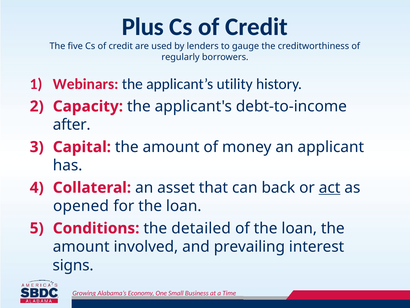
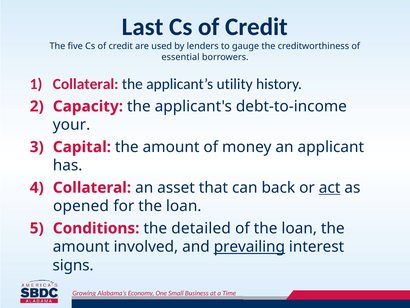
Plus: Plus -> Last
regularly: regularly -> essential
Webinars at (86, 84): Webinars -> Collateral
after: after -> your
prevailing underline: none -> present
